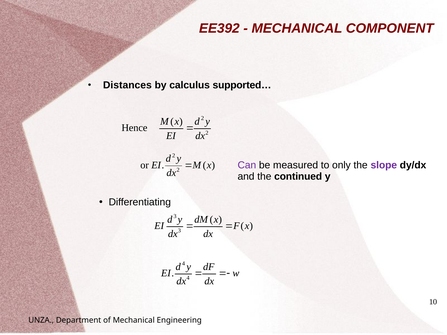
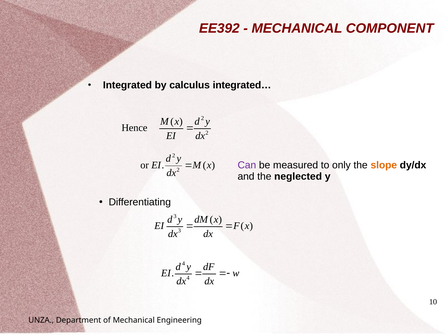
Distances: Distances -> Integrated
supported…: supported… -> integrated…
slope colour: purple -> orange
continued: continued -> neglected
